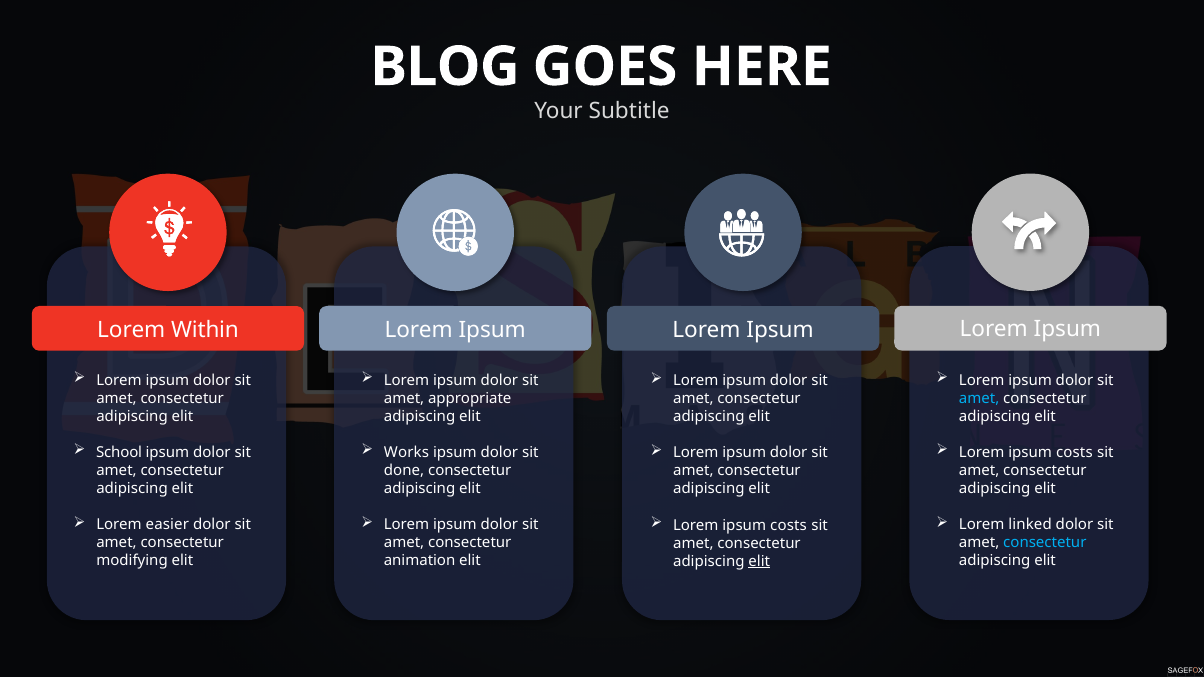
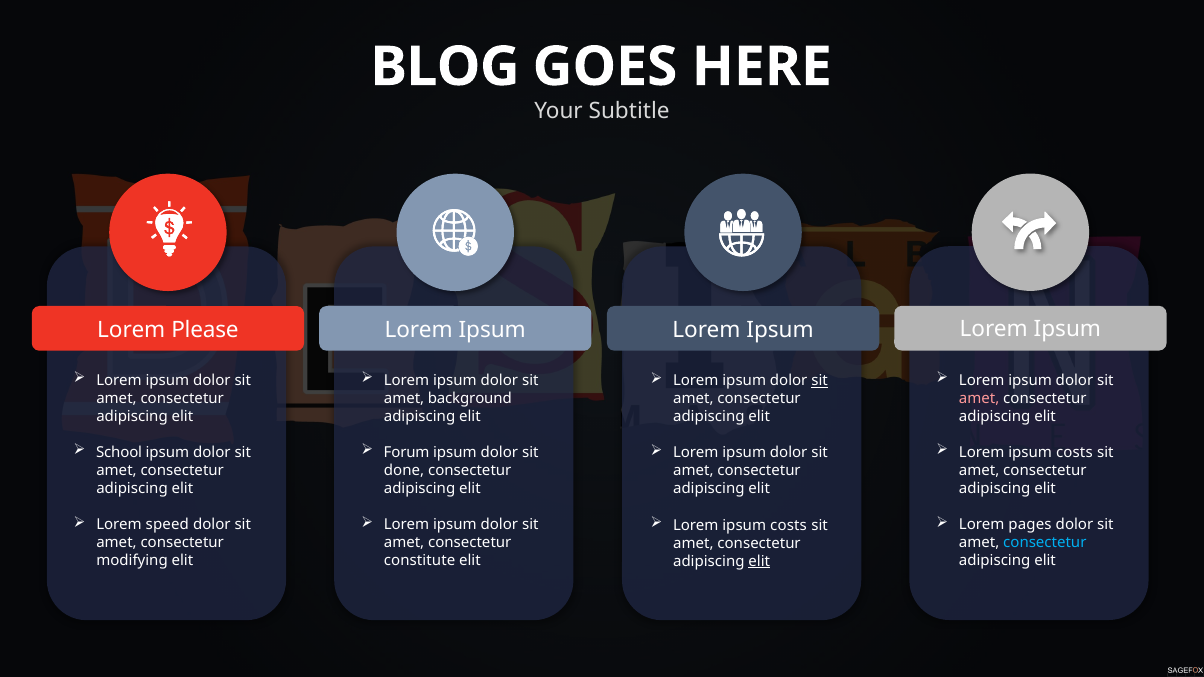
Within: Within -> Please
sit at (820, 381) underline: none -> present
appropriate: appropriate -> background
amet at (979, 398) colour: light blue -> pink
Works: Works -> Forum
easier: easier -> speed
linked: linked -> pages
animation: animation -> constitute
